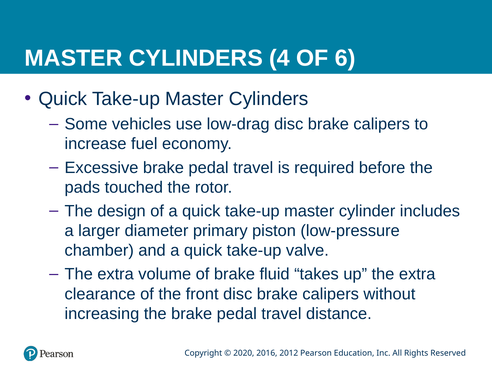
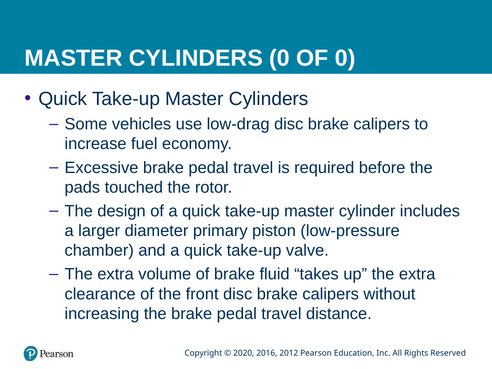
CYLINDERS 4: 4 -> 0
OF 6: 6 -> 0
